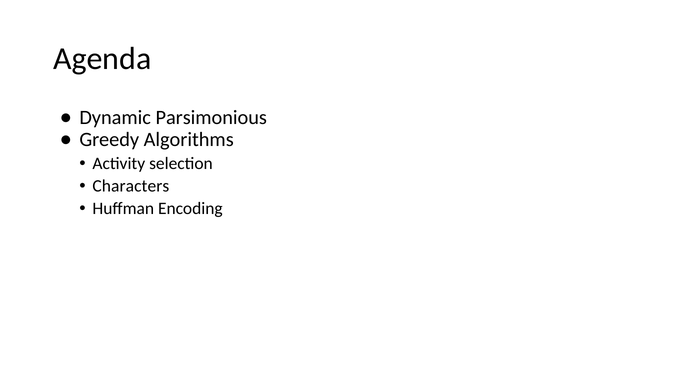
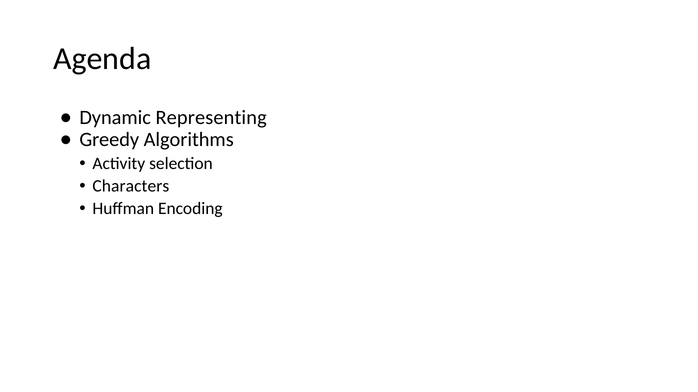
Parsimonious: Parsimonious -> Representing
